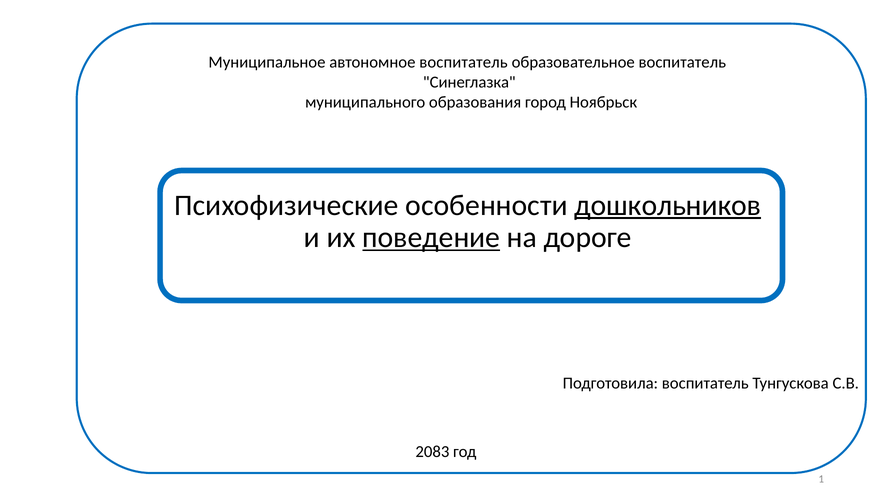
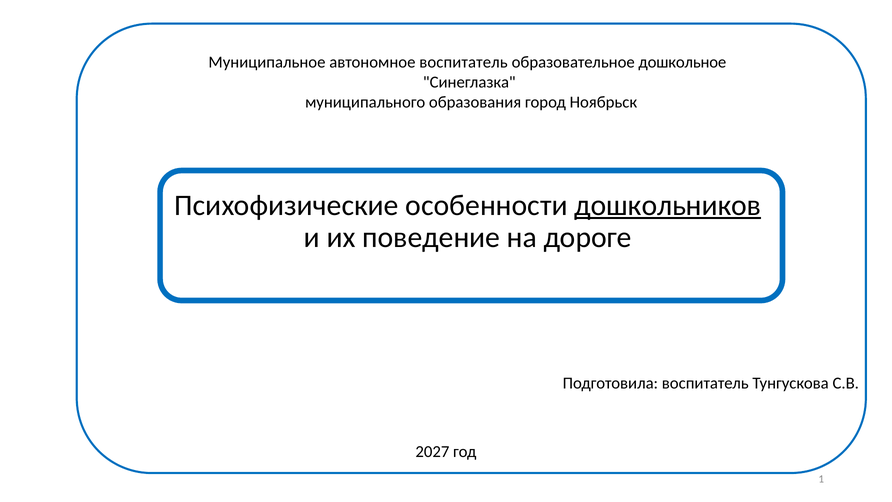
образовательное воспитатель: воспитатель -> дошкольное
поведение underline: present -> none
2083: 2083 -> 2027
